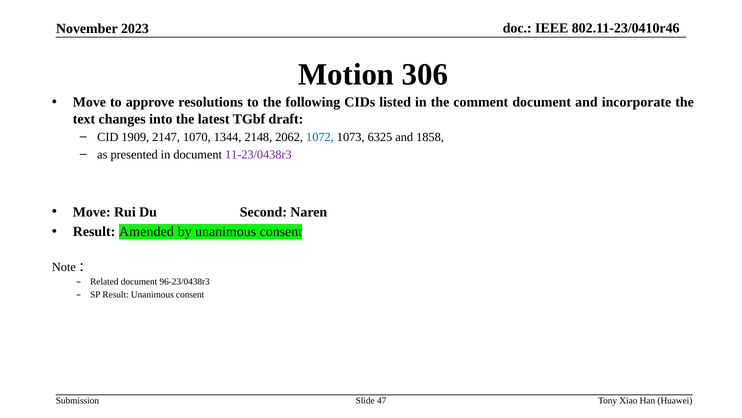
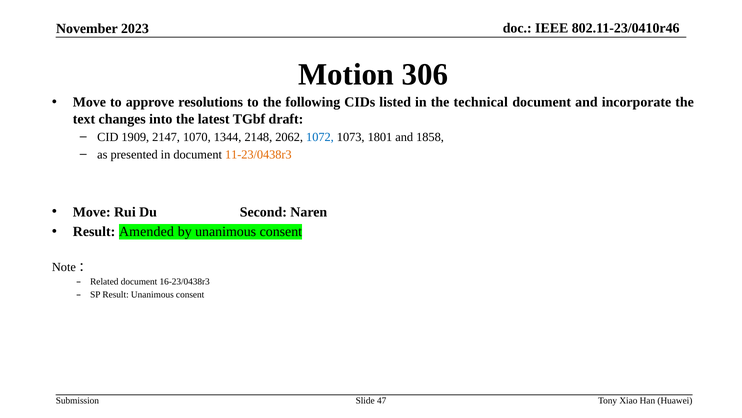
comment: comment -> technical
6325: 6325 -> 1801
11-23/0438r3 colour: purple -> orange
96-23/0438r3: 96-23/0438r3 -> 16-23/0438r3
